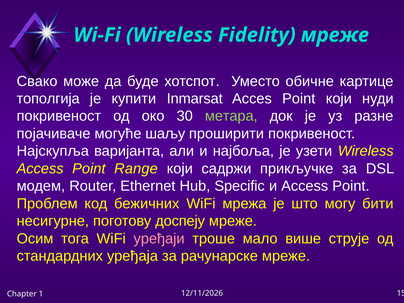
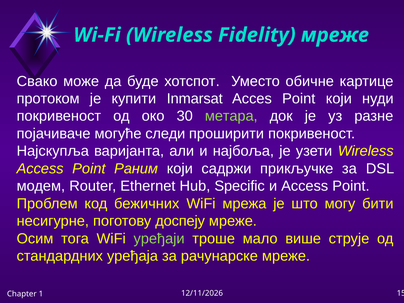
тополгија: тополгија -> протоком
шаљу: шаљу -> следи
Range: Range -> Раним
уређаји colour: pink -> light green
